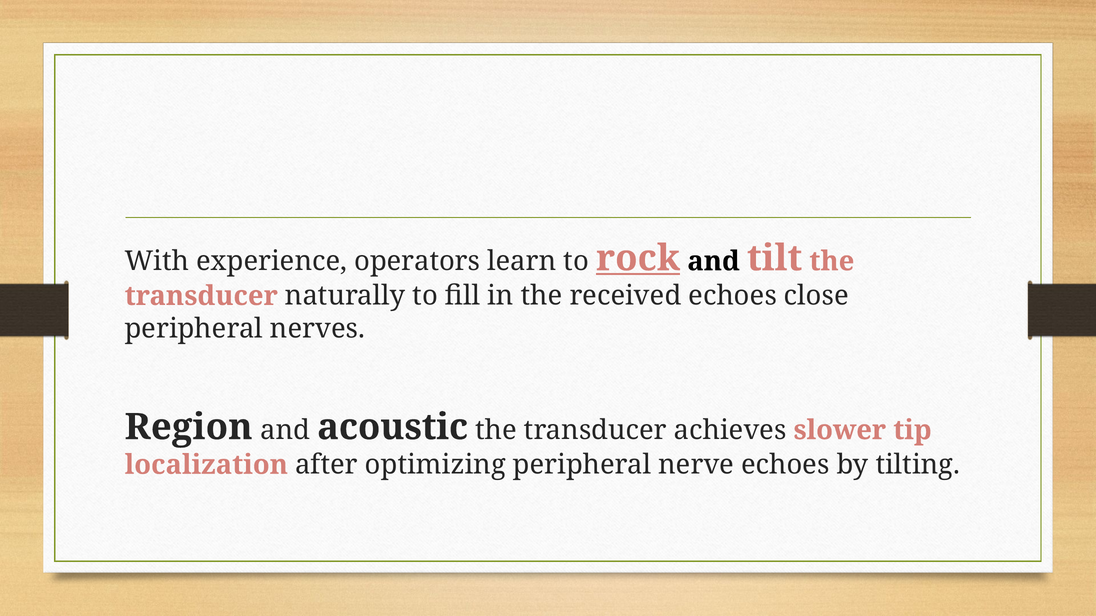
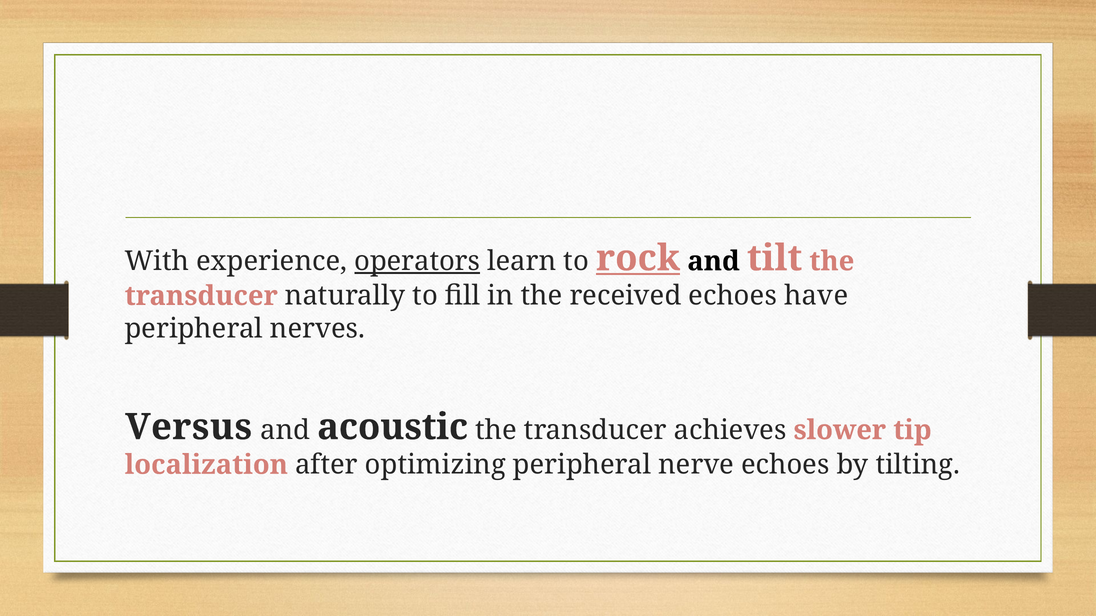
operators underline: none -> present
close: close -> have
Region: Region -> Versus
